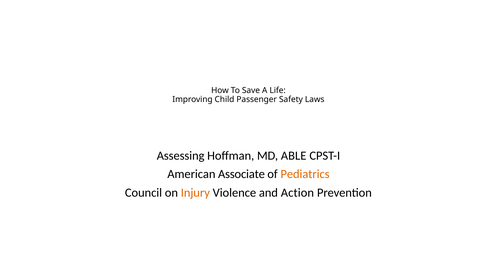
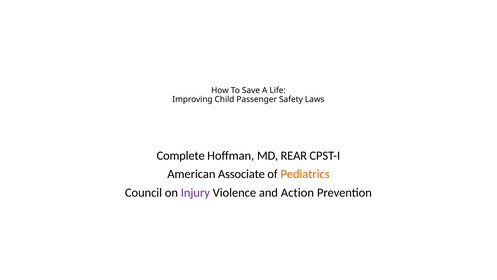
Assessing: Assessing -> Complete
ABLE: ABLE -> REAR
Injury colour: orange -> purple
